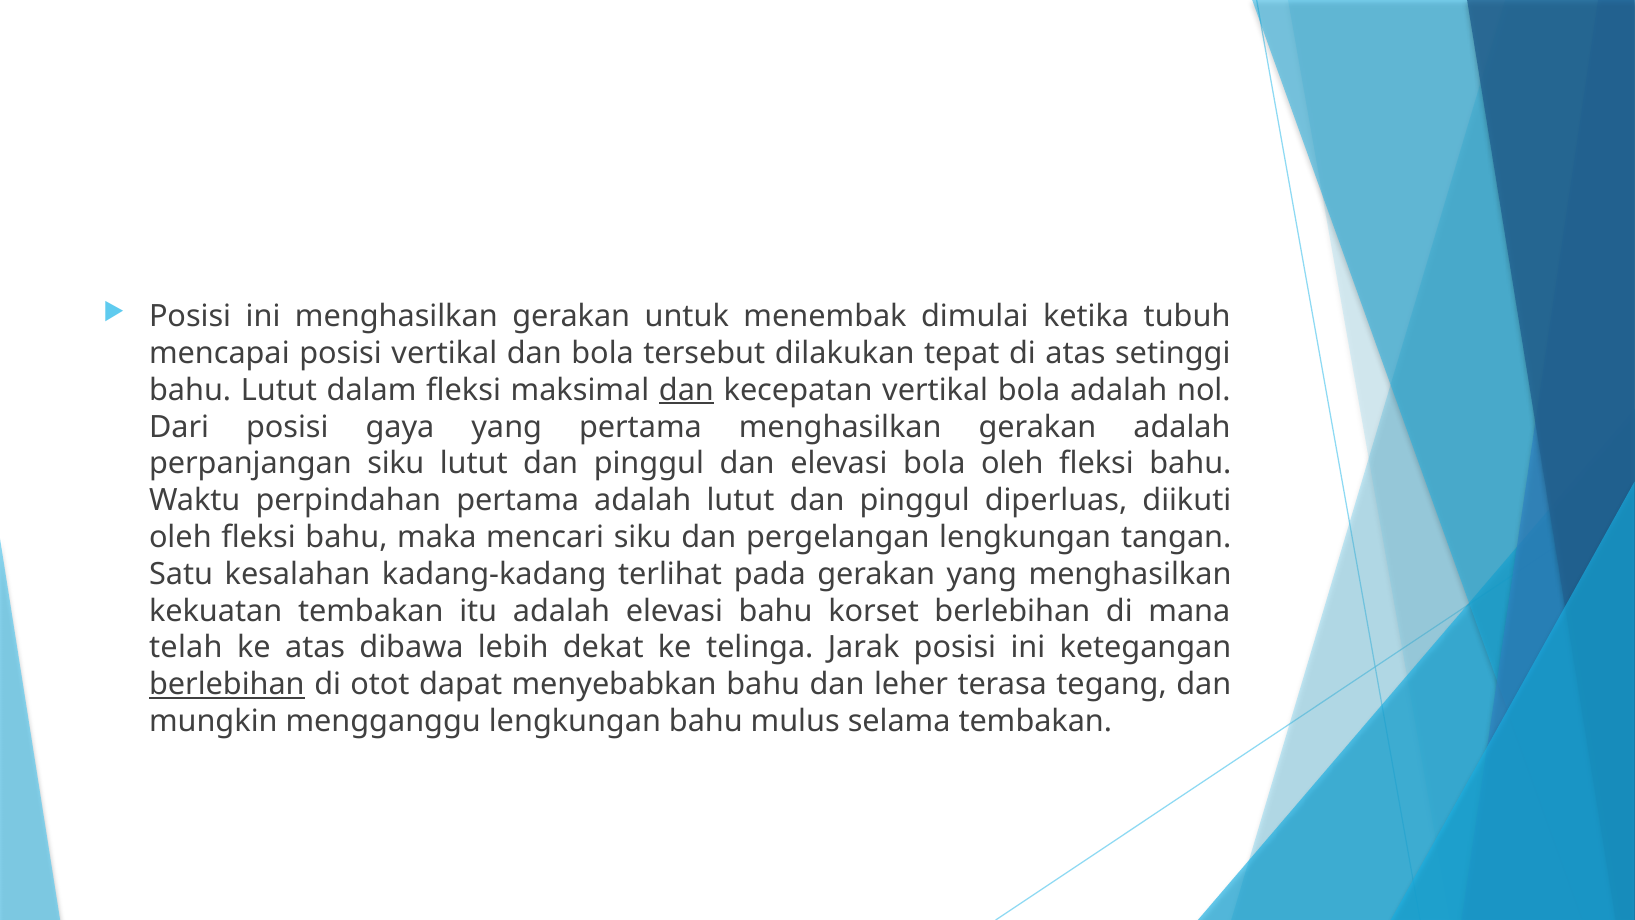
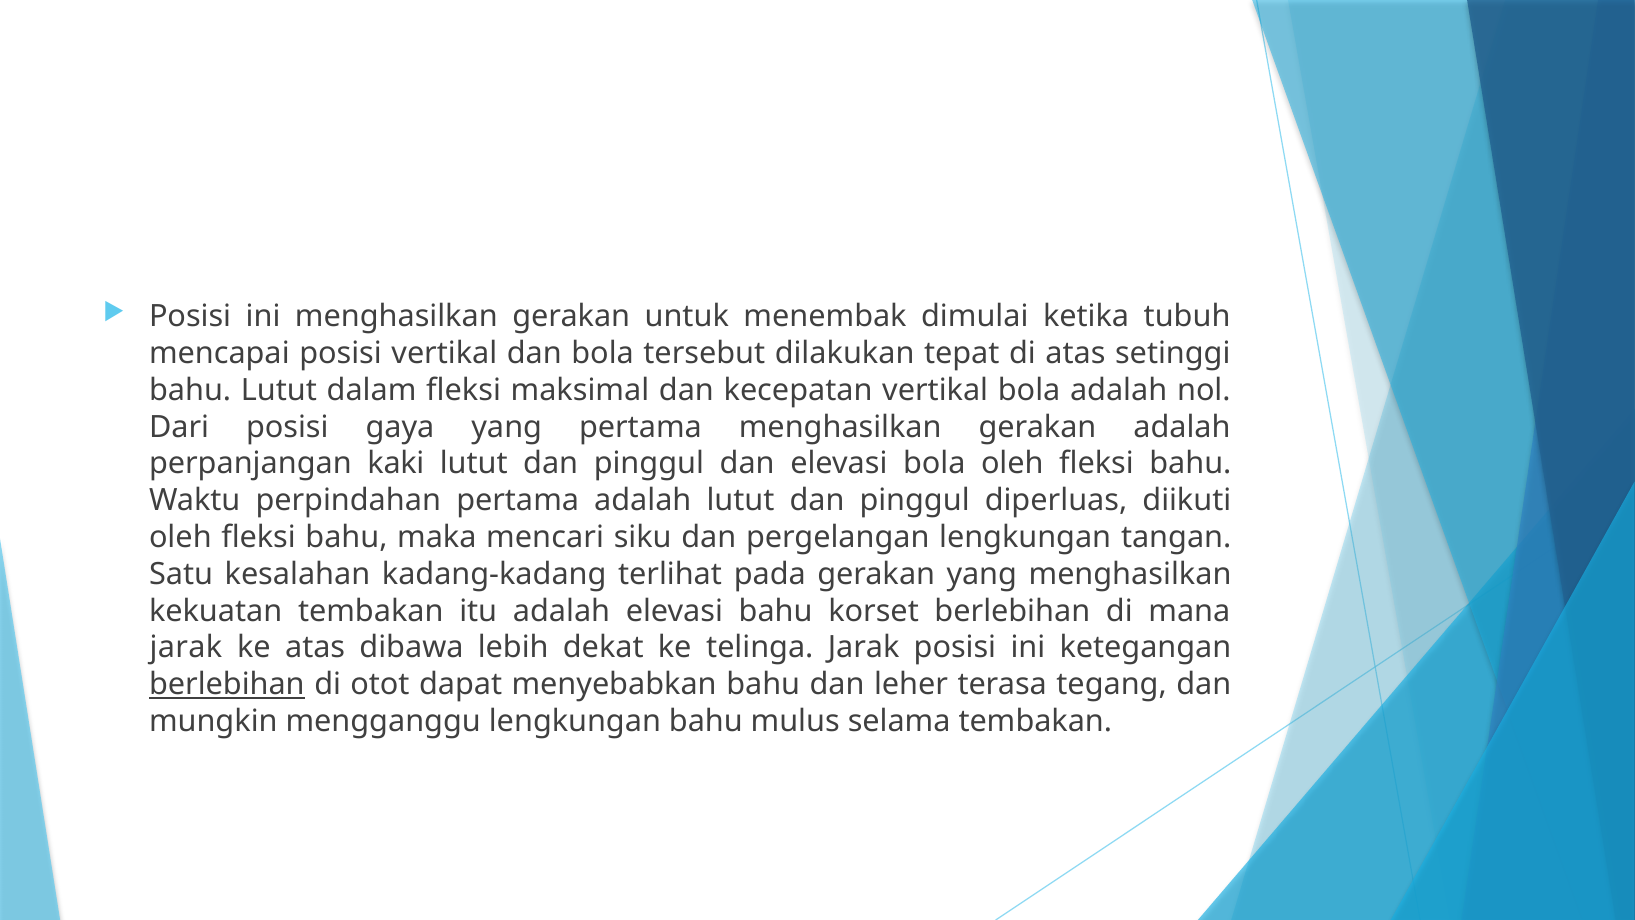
dan at (686, 390) underline: present -> none
perpanjangan siku: siku -> kaki
telah at (186, 648): telah -> jarak
